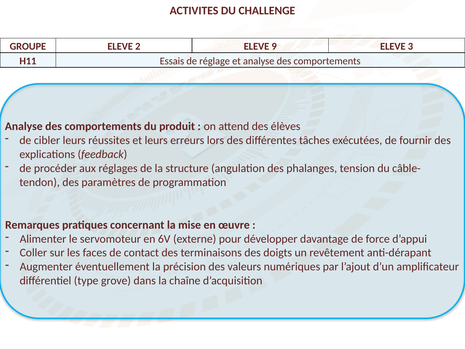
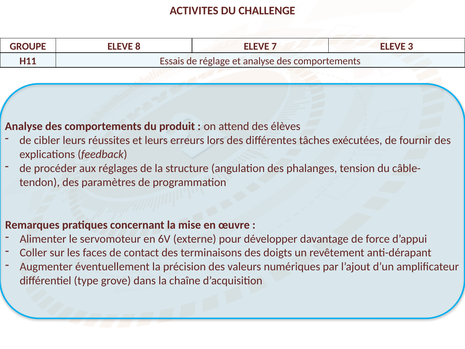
2: 2 -> 8
9: 9 -> 7
